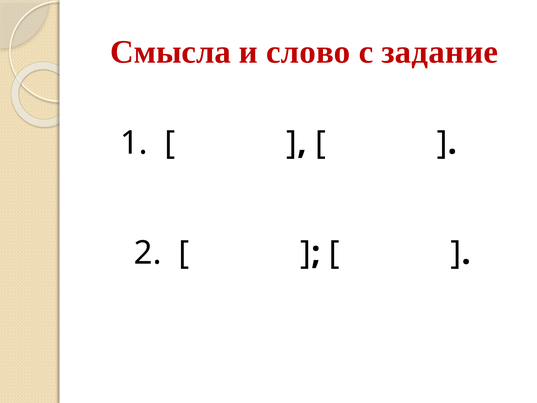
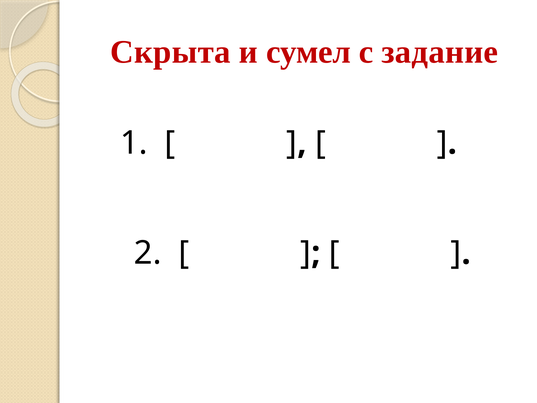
Смысла: Смысла -> Скрыта
слово: слово -> сумел
